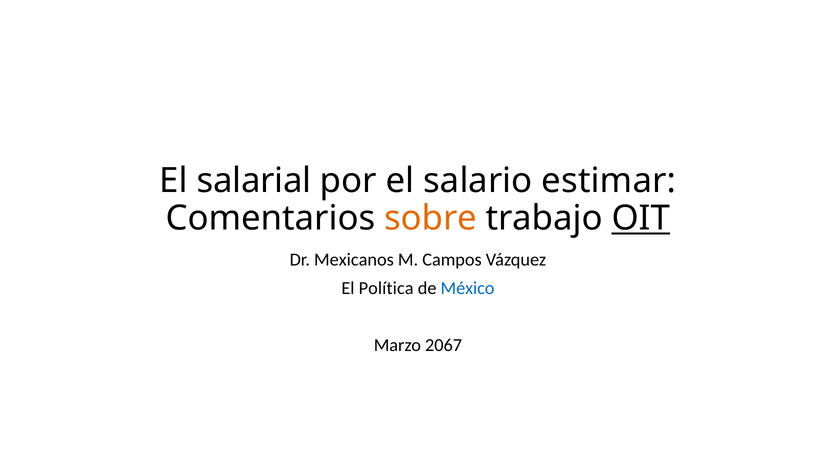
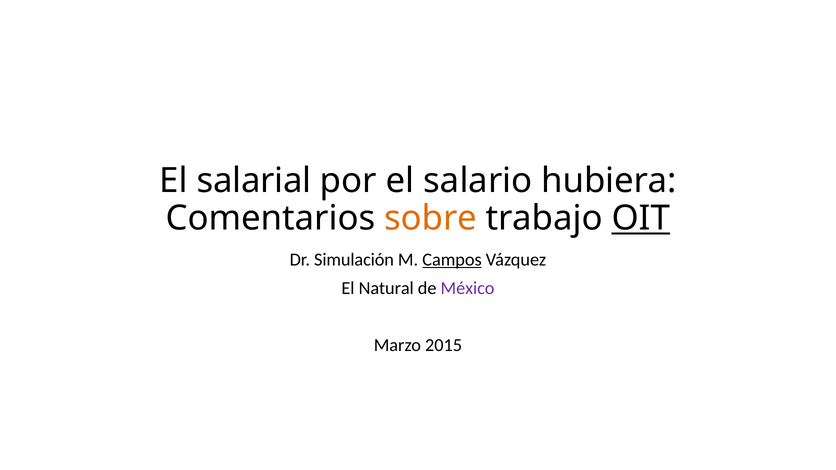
estimar: estimar -> hubiera
Mexicanos: Mexicanos -> Simulación
Campos underline: none -> present
Política: Política -> Natural
México colour: blue -> purple
2067: 2067 -> 2015
